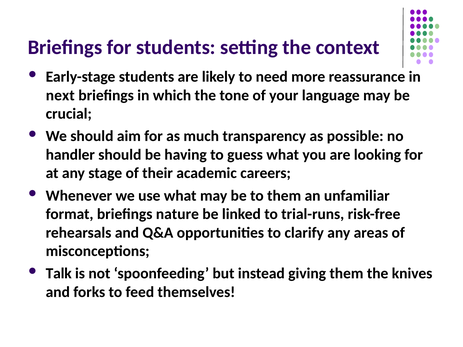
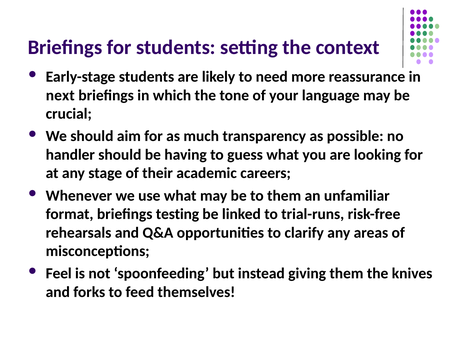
nature: nature -> testing
Talk: Talk -> Feel
